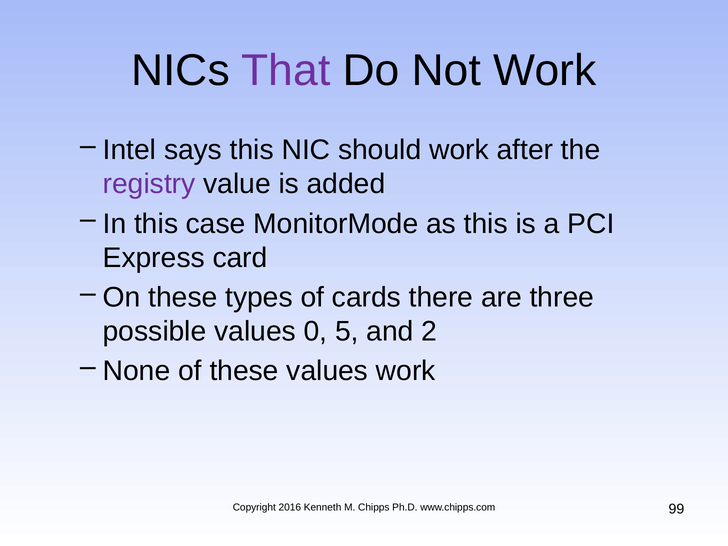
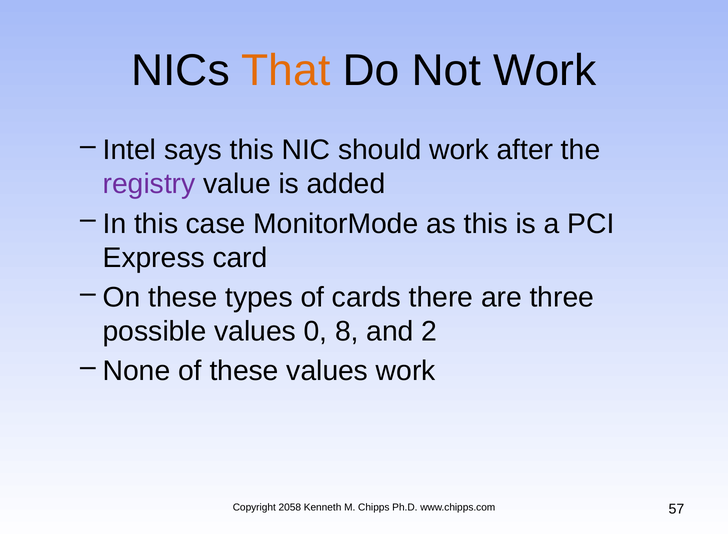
That colour: purple -> orange
5: 5 -> 8
2016: 2016 -> 2058
99: 99 -> 57
